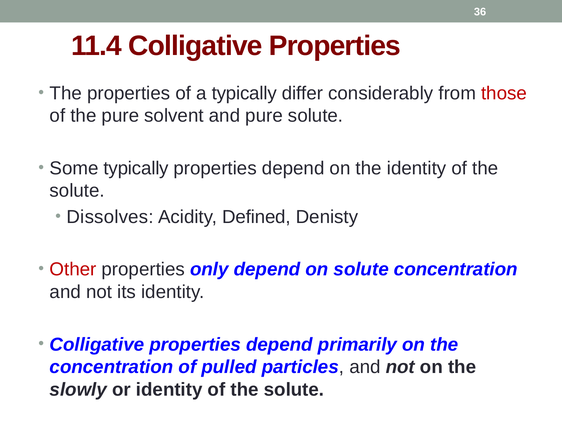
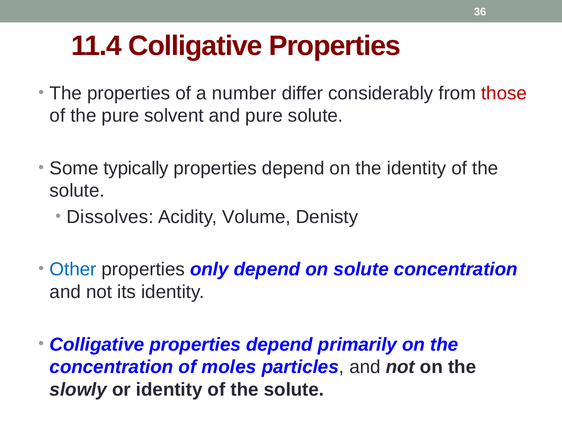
a typically: typically -> number
Defined: Defined -> Volume
Other colour: red -> blue
pulled: pulled -> moles
